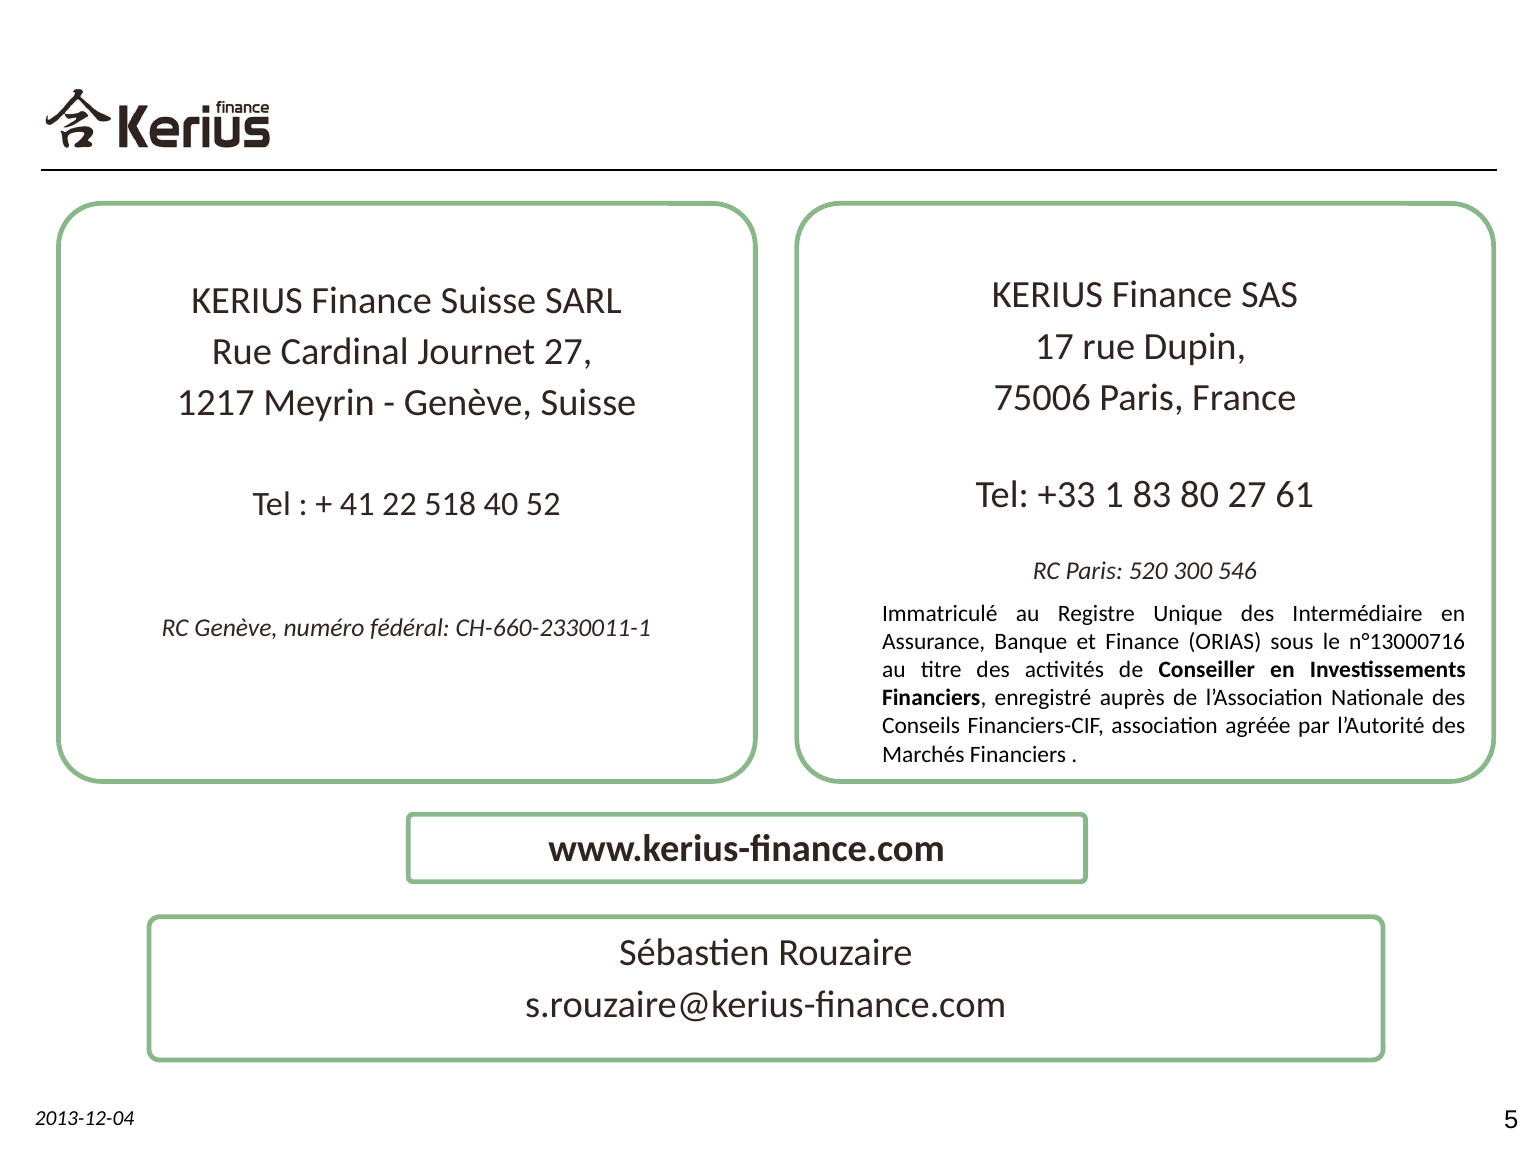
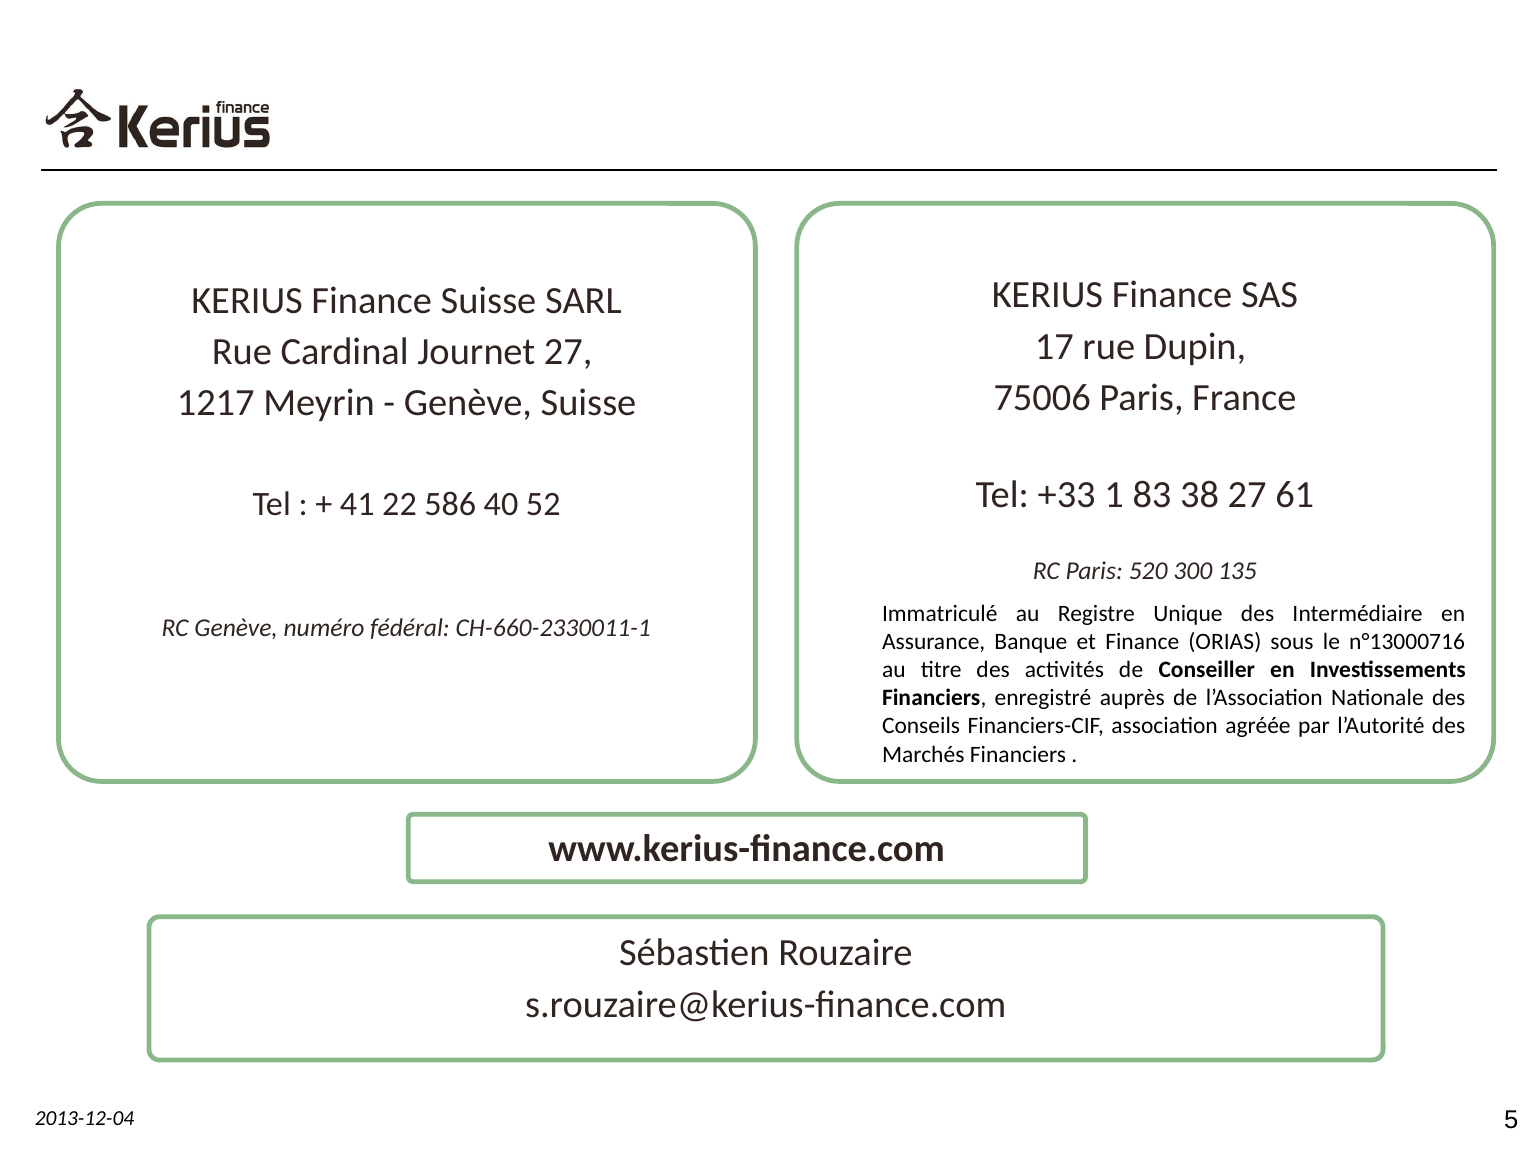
80: 80 -> 38
518: 518 -> 586
546: 546 -> 135
